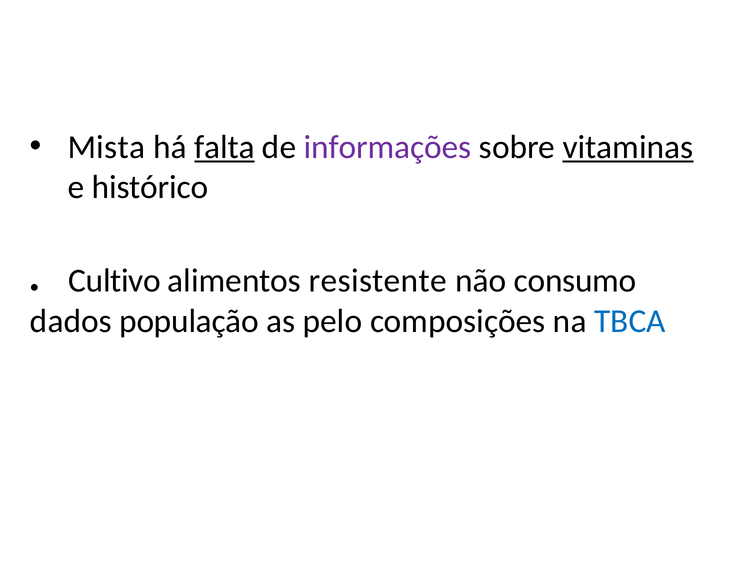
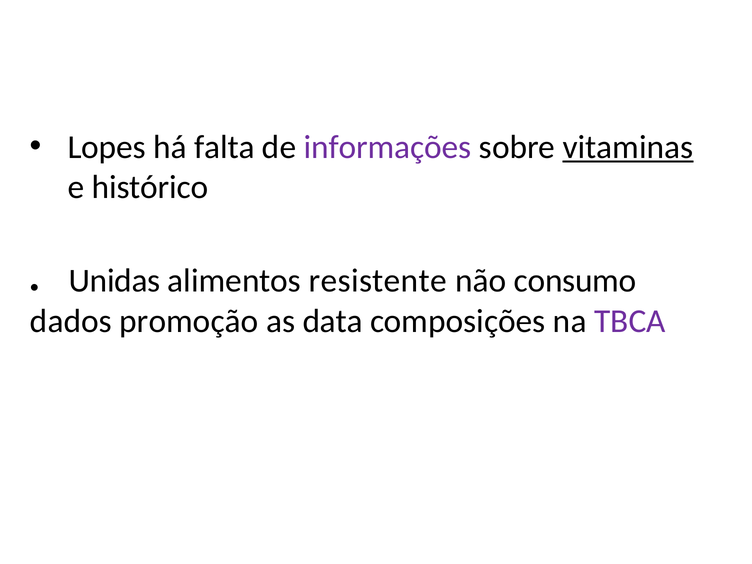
Mista: Mista -> Lopes
falta underline: present -> none
Cultivo: Cultivo -> Unidas
população: população -> promoção
pelo: pelo -> data
TBCA colour: blue -> purple
